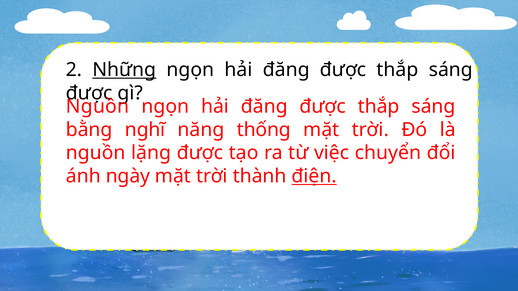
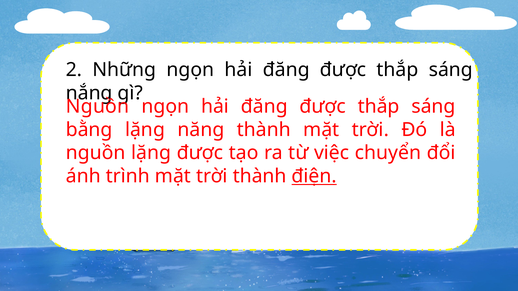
Những underline: present -> none
được at (89, 93): được -> nắng
bằng nghĩ: nghĩ -> lặng
năng thống: thống -> thành
ngày: ngày -> trình
